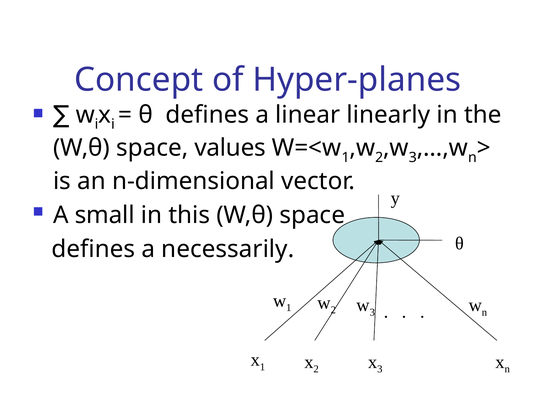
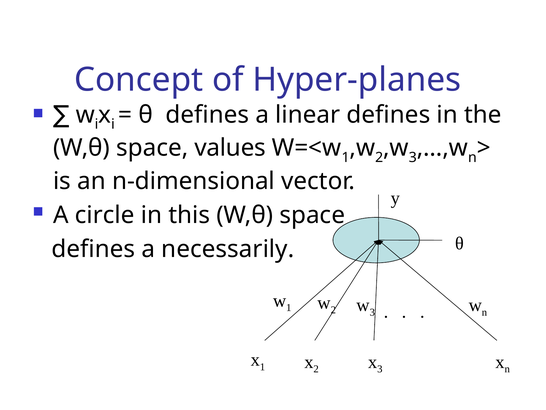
linear linearly: linearly -> defines
small: small -> circle
